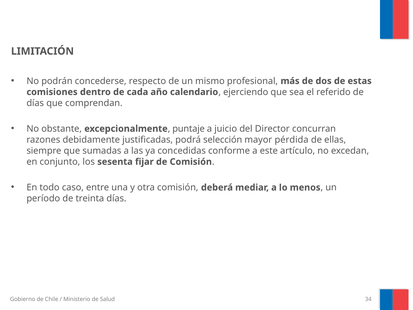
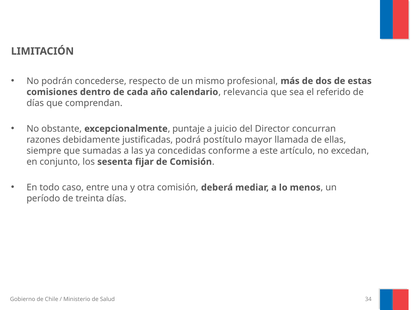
ejerciendo: ejerciendo -> relevancia
selección: selección -> postítulo
pérdida: pérdida -> llamada
